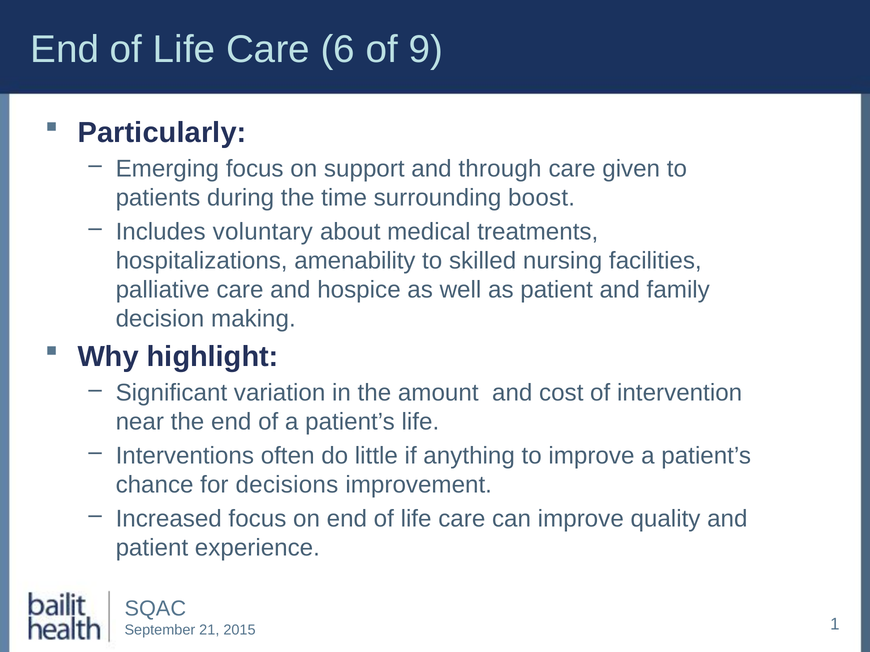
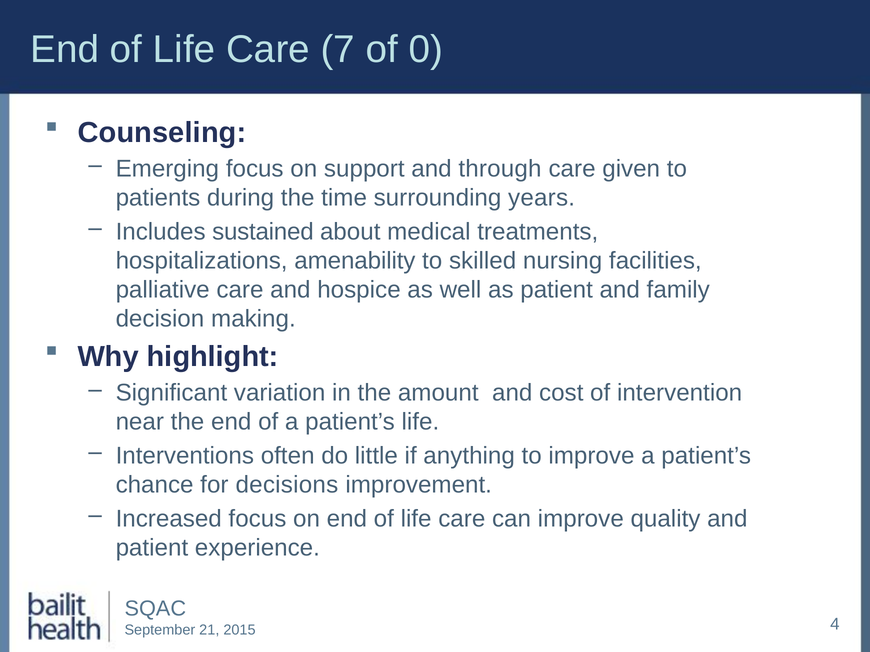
6: 6 -> 7
9: 9 -> 0
Particularly: Particularly -> Counseling
boost: boost -> years
voluntary: voluntary -> sustained
1: 1 -> 4
